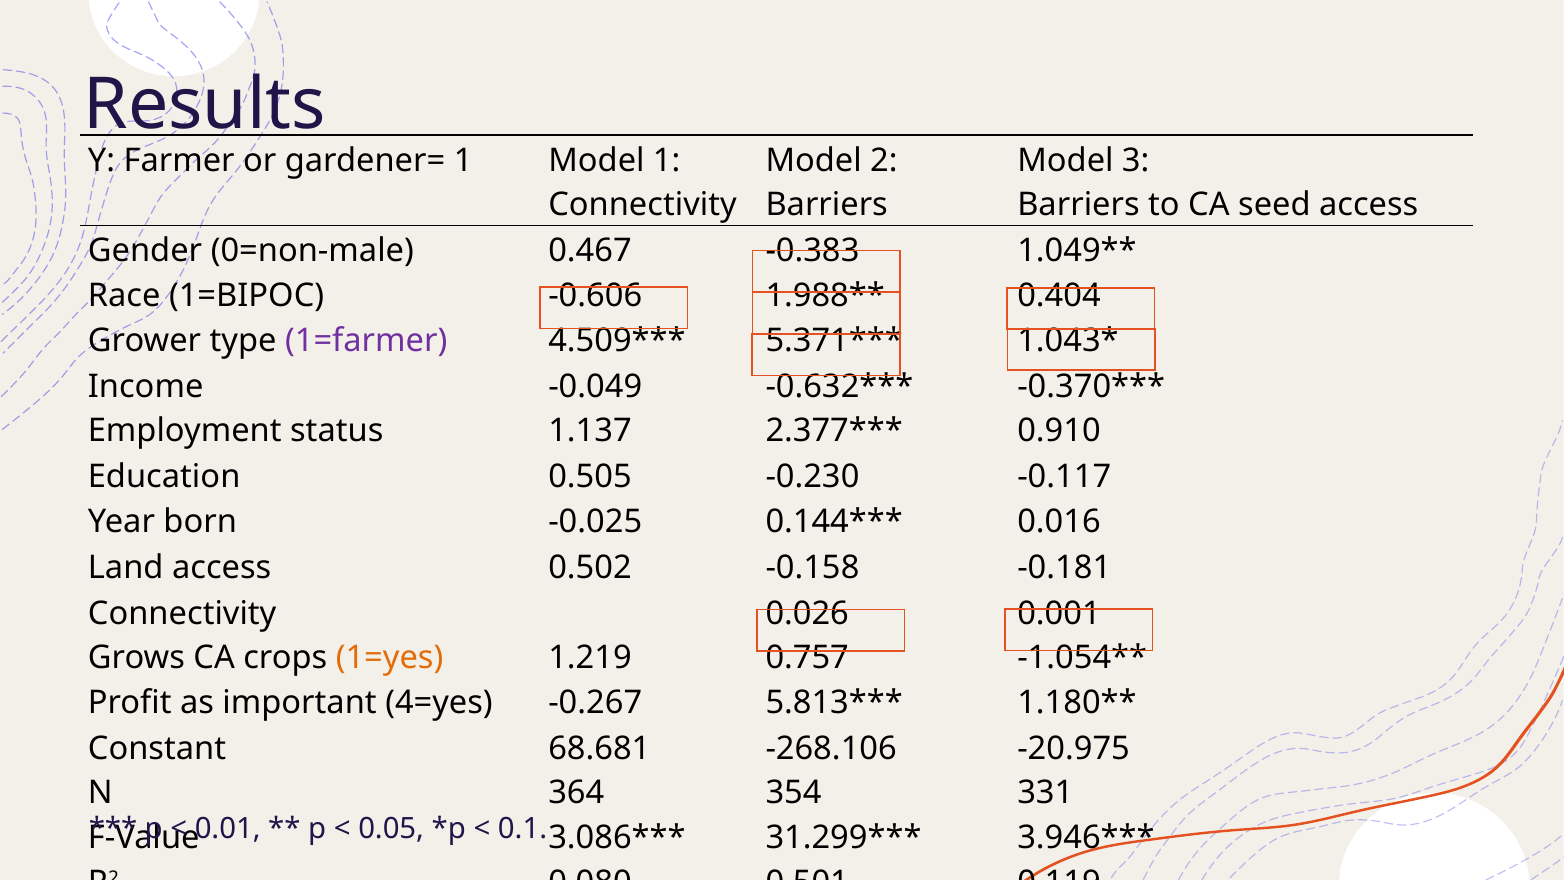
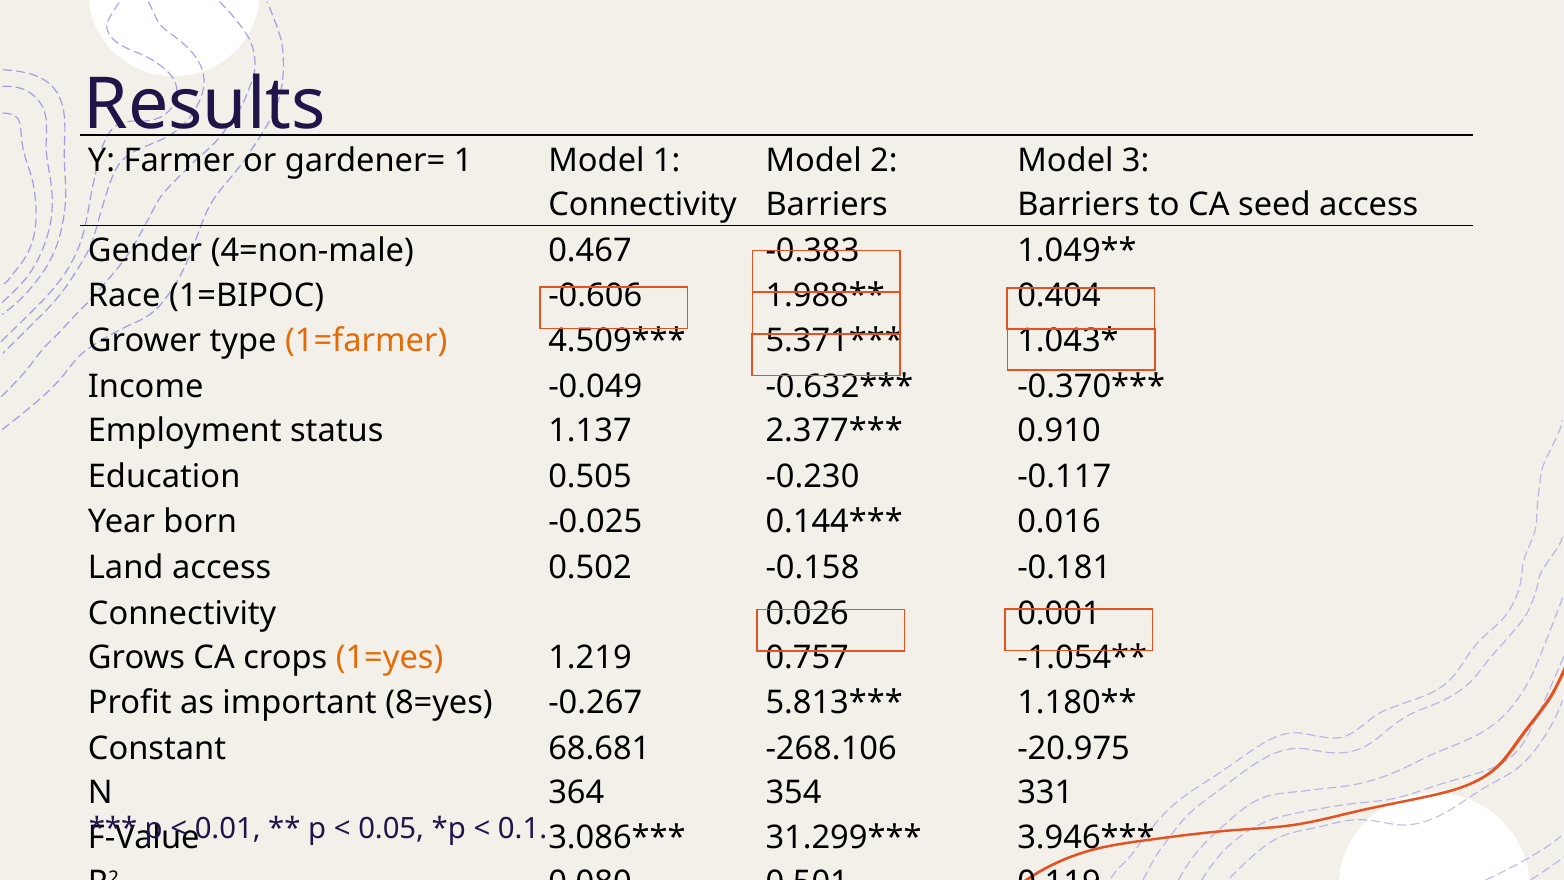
0=non-male: 0=non-male -> 4=non-male
1=farmer colour: purple -> orange
4=yes: 4=yes -> 8=yes
